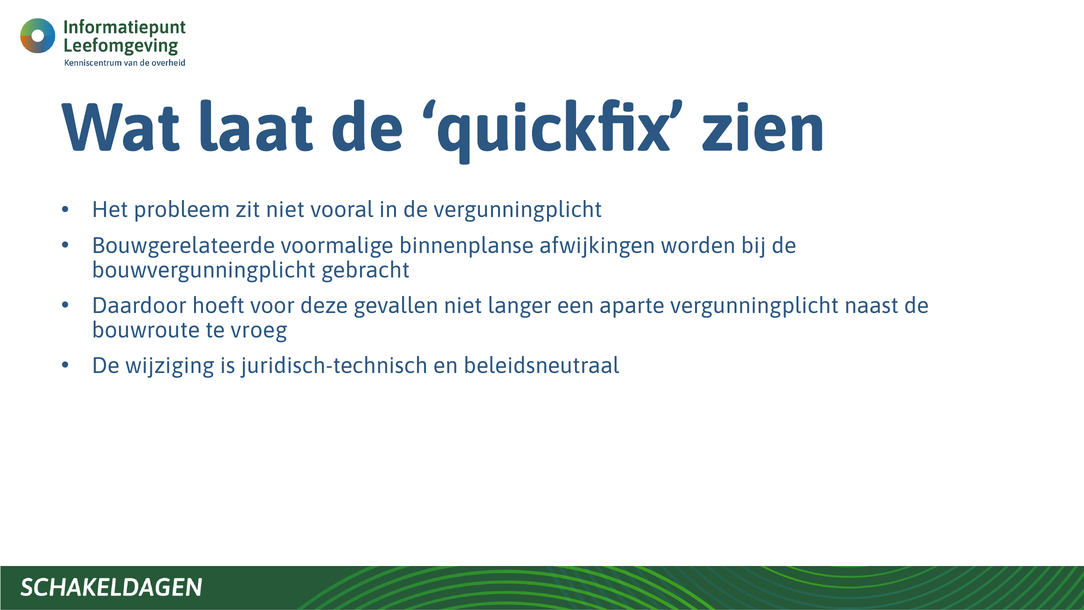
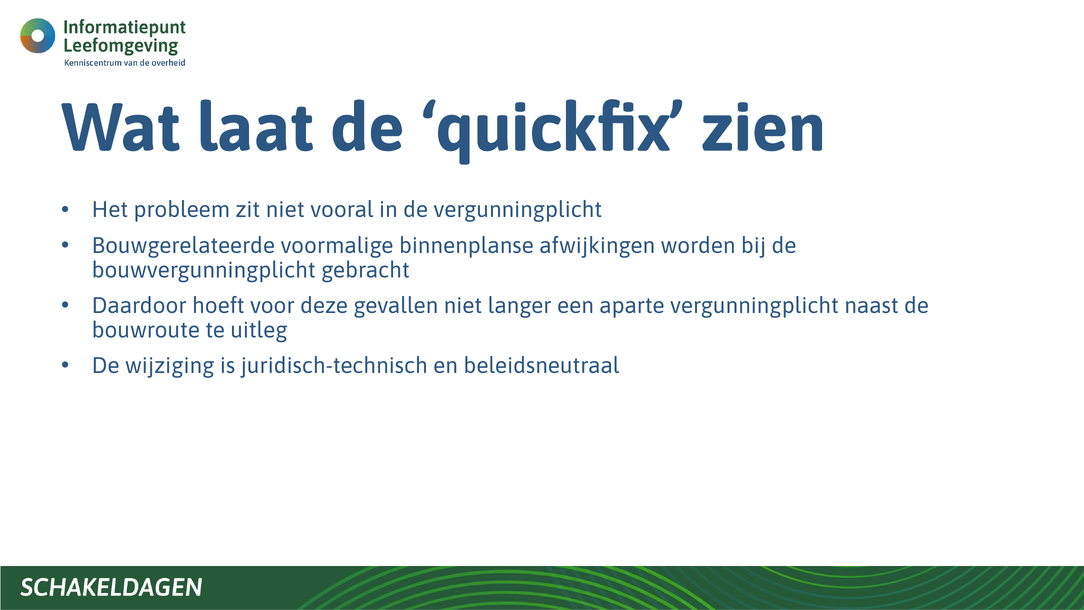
vroeg: vroeg -> uitleg
